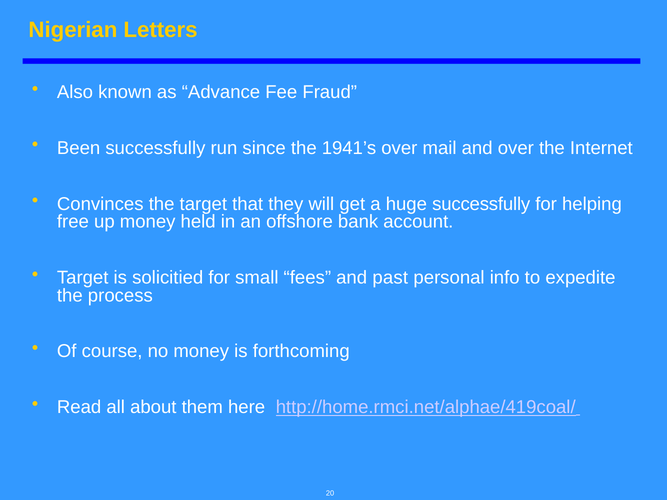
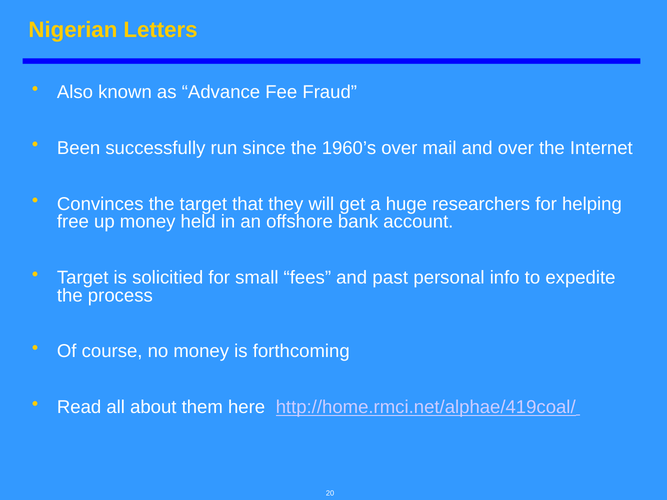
1941’s: 1941’s -> 1960’s
huge successfully: successfully -> researchers
